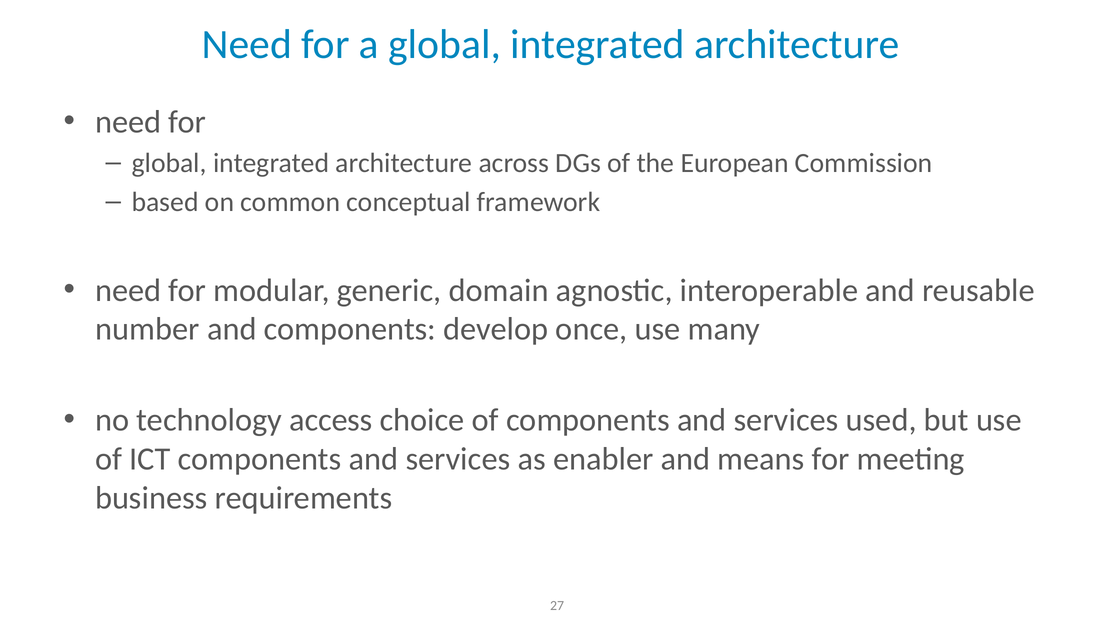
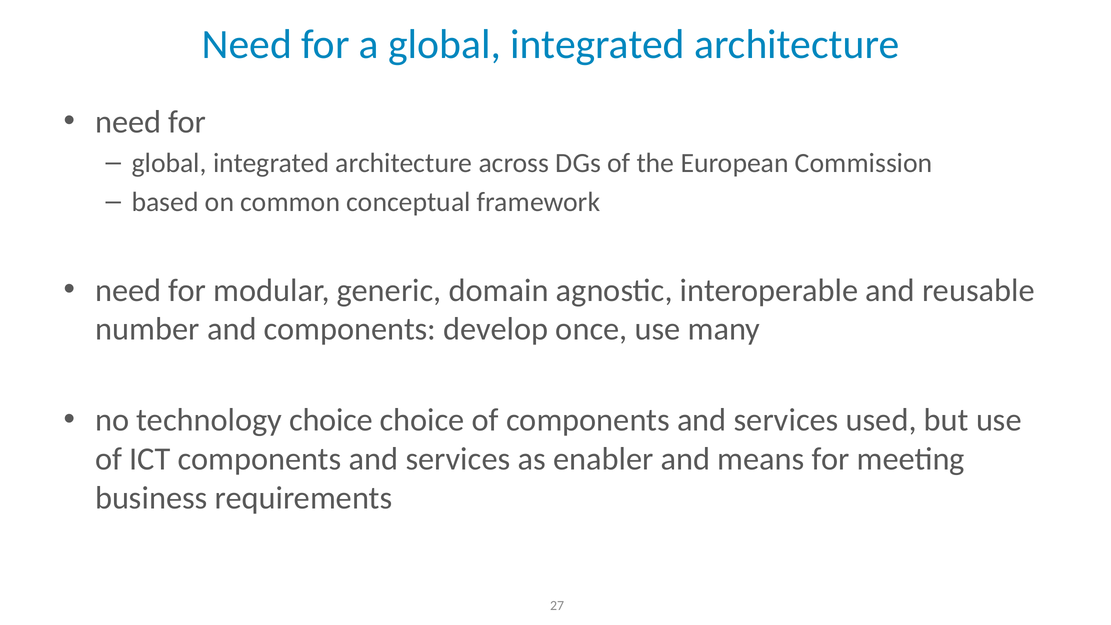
technology access: access -> choice
